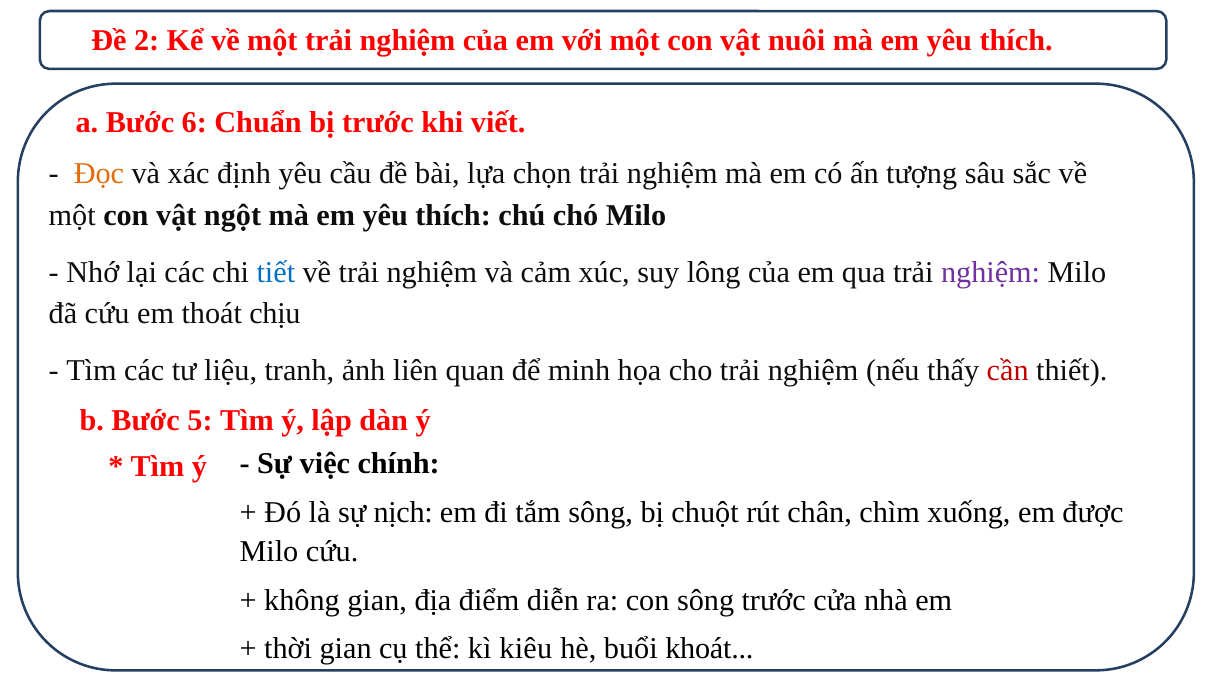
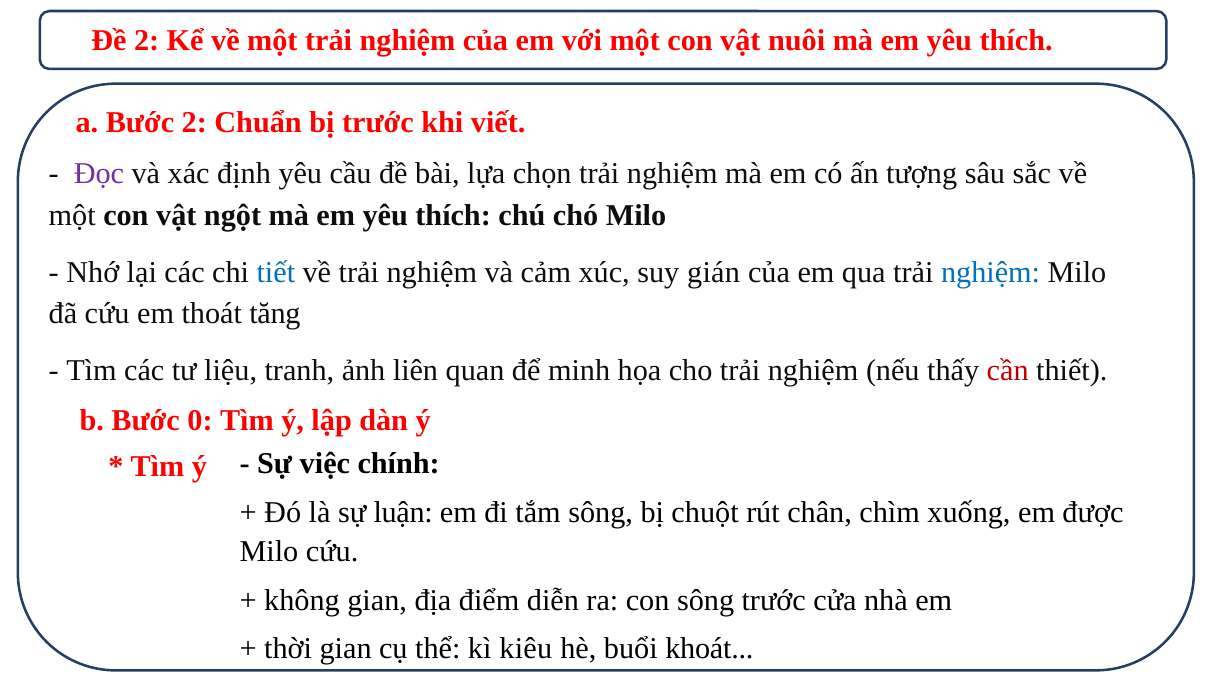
Bước 6: 6 -> 2
Đọc colour: orange -> purple
lông: lông -> gián
nghiệm at (991, 272) colour: purple -> blue
chịu: chịu -> tăng
5: 5 -> 0
nịch: nịch -> luận
